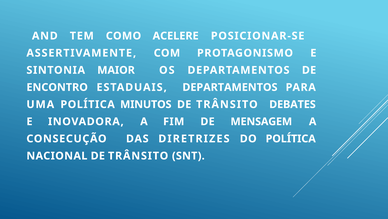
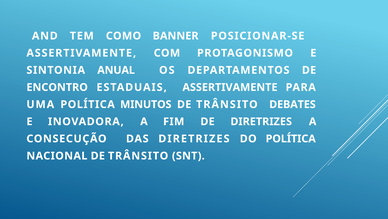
ACELERE: ACELERE -> BANNER
MAIOR: MAIOR -> ANUAL
ESTADUAIS DEPARTAMENTOS: DEPARTAMENTOS -> ASSERTIVAMENTE
DE MENSAGEM: MENSAGEM -> DIRETRIZES
